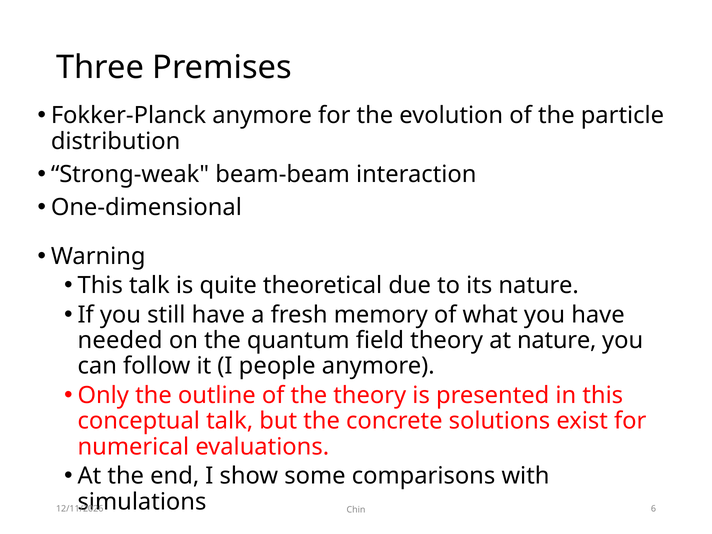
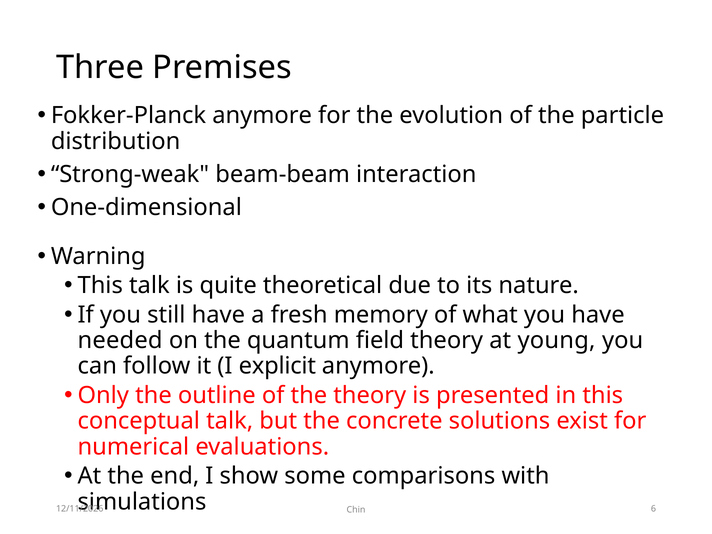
at nature: nature -> young
people: people -> explicit
